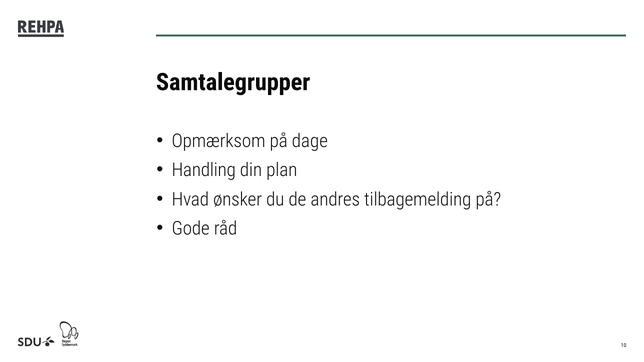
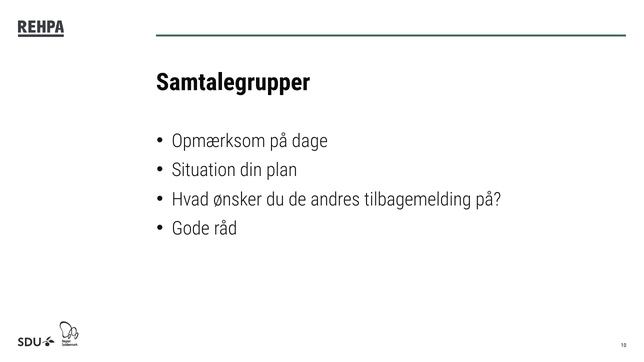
Handling: Handling -> Situation
